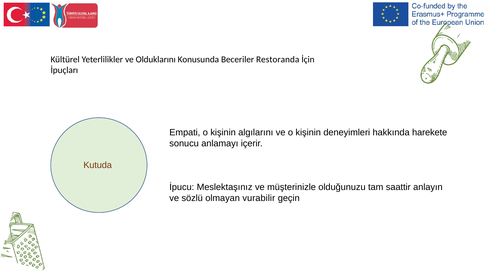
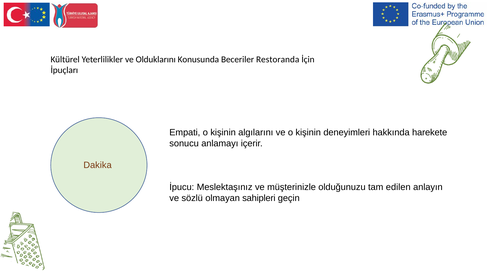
Kutuda: Kutuda -> Dakika
saattir: saattir -> edilen
vurabilir: vurabilir -> sahipleri
